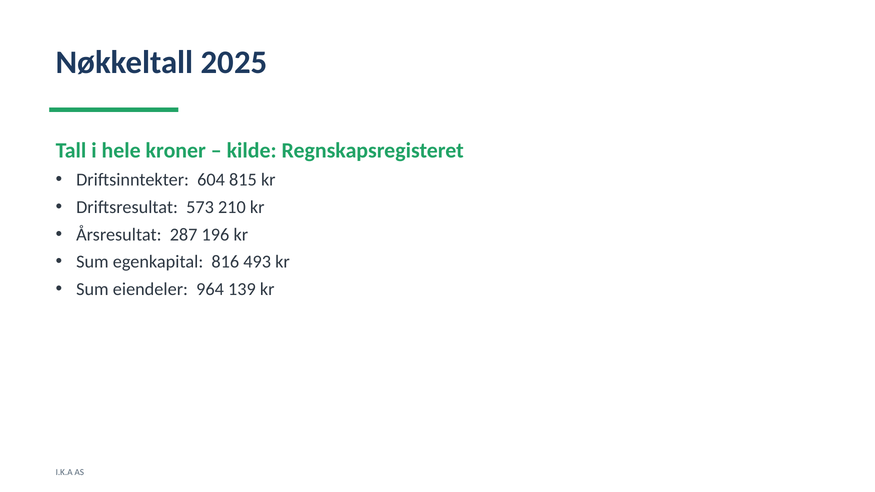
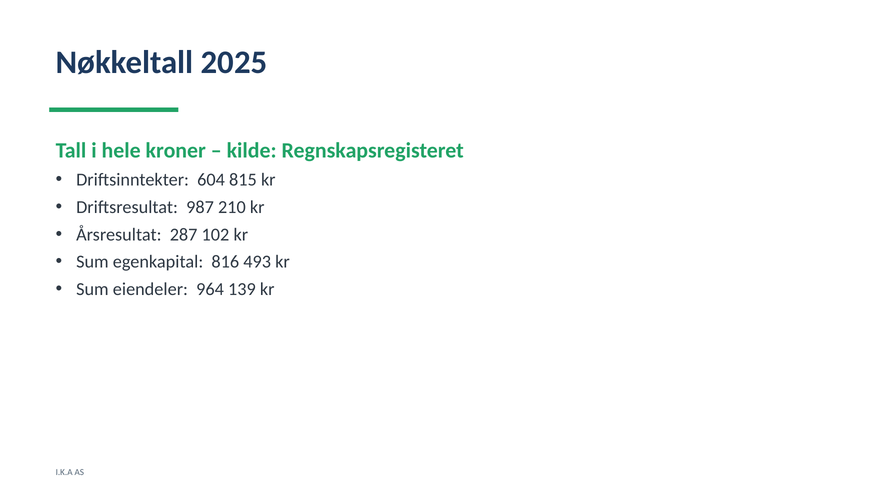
573: 573 -> 987
196: 196 -> 102
